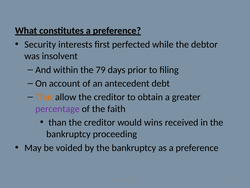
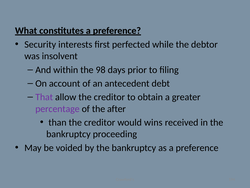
79: 79 -> 98
That colour: orange -> purple
faith: faith -> after
